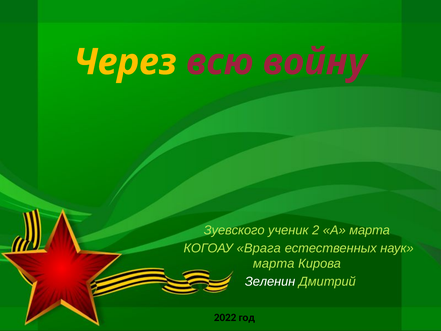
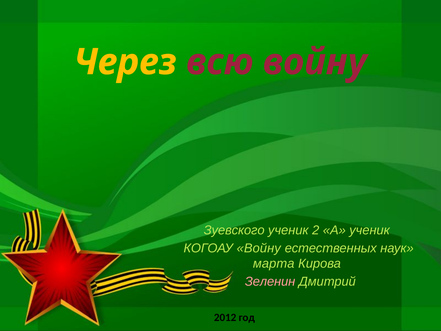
А марта: марта -> ученик
КОГОАУ Врага: Врага -> Войну
Зеленин colour: white -> pink
2022: 2022 -> 2012
